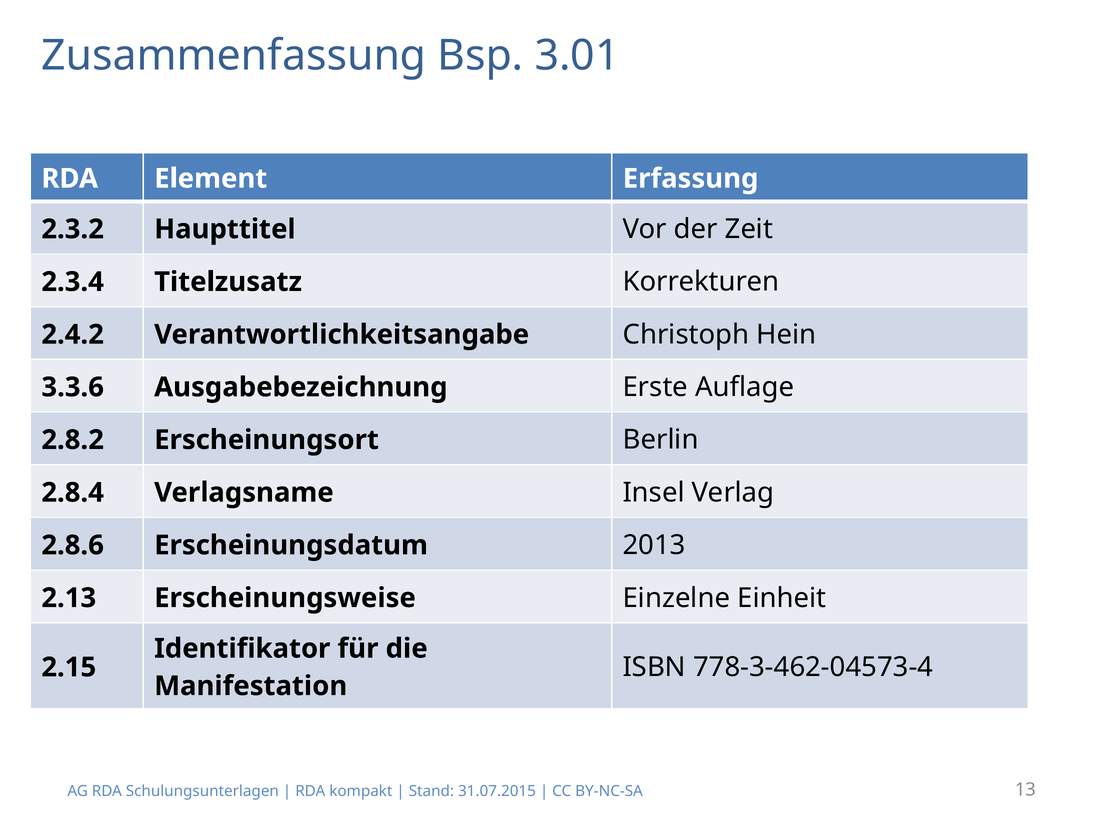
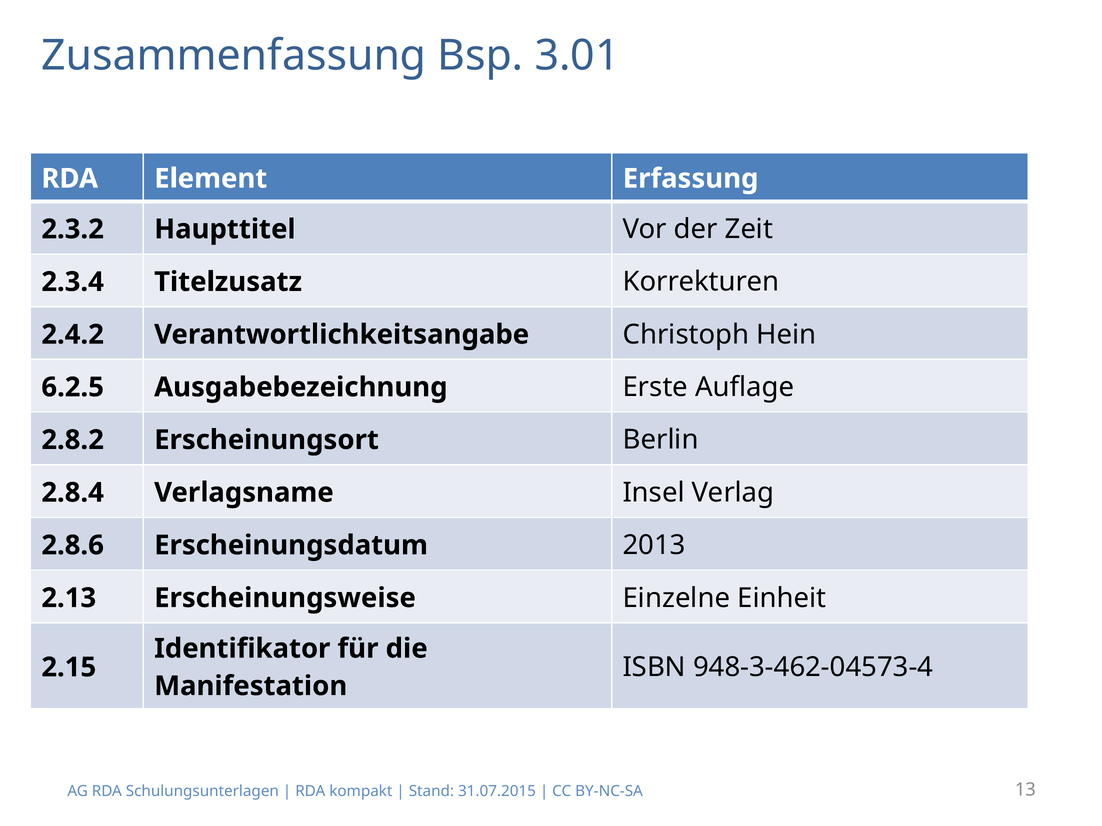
3.3.6: 3.3.6 -> 6.2.5
778-3-462-04573-4: 778-3-462-04573-4 -> 948-3-462-04573-4
